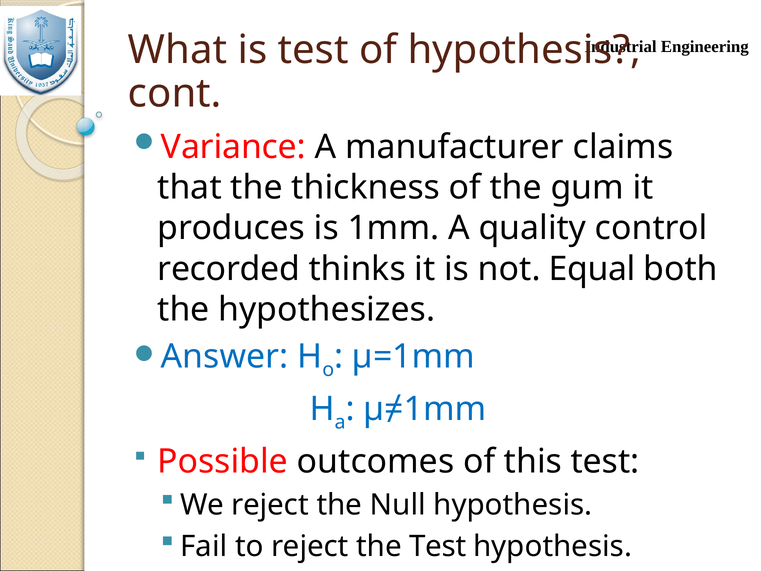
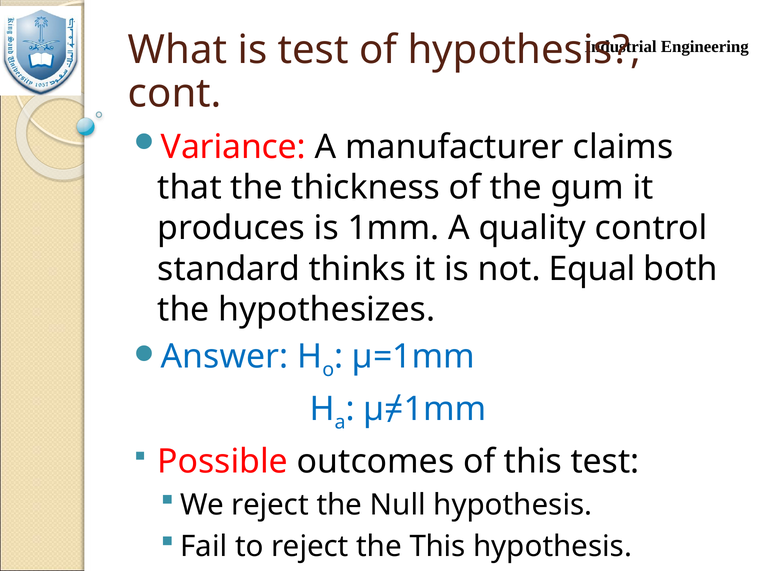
recorded: recorded -> standard
the Test: Test -> This
